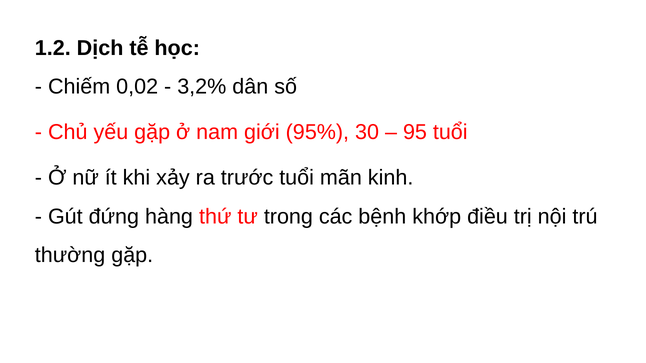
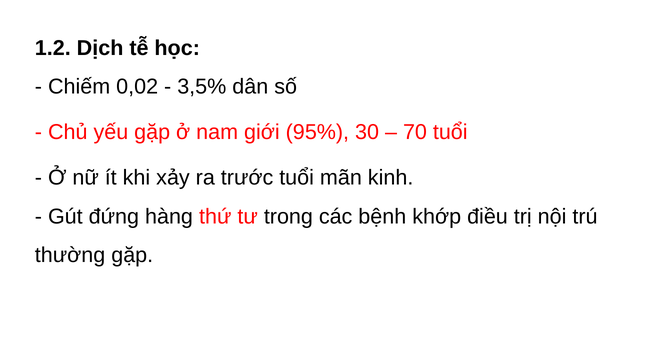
3,2%: 3,2% -> 3,5%
95: 95 -> 70
